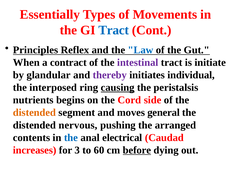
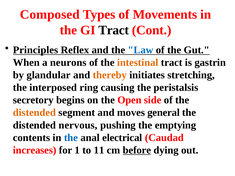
Essentially: Essentially -> Composed
Tract at (114, 30) colour: blue -> black
contract: contract -> neurons
intestinal colour: purple -> orange
initiate: initiate -> gastrin
thereby colour: purple -> orange
individual: individual -> stretching
causing underline: present -> none
nutrients: nutrients -> secretory
Cord: Cord -> Open
arranged: arranged -> emptying
3: 3 -> 1
60: 60 -> 11
